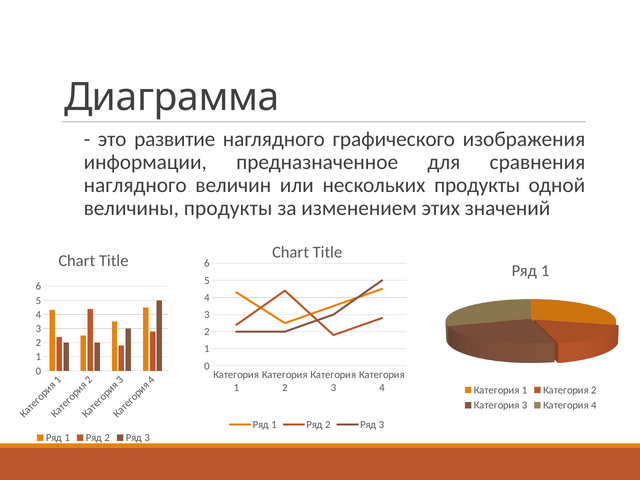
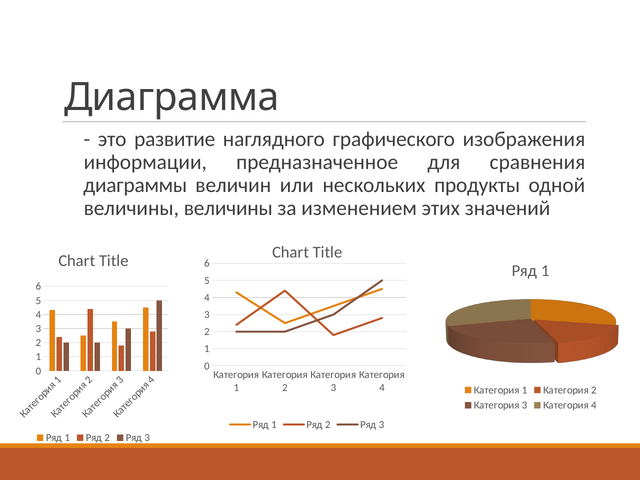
наглядного at (135, 185): наглядного -> диаграммы
величины продукты: продукты -> величины
